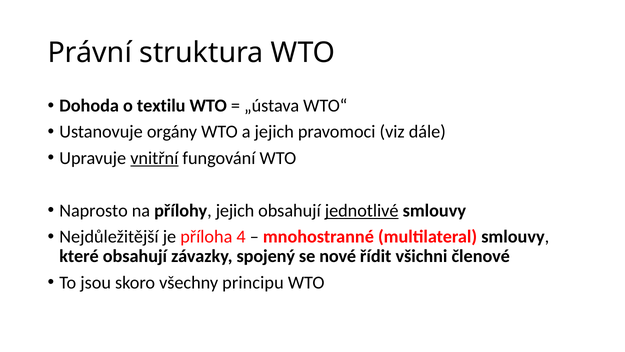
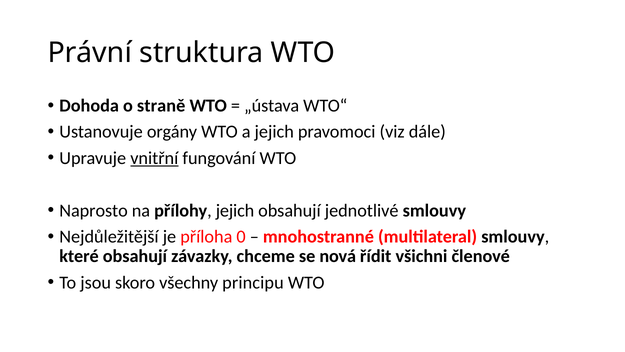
textilu: textilu -> straně
jednotlivé underline: present -> none
4: 4 -> 0
spojený: spojený -> chceme
nové: nové -> nová
